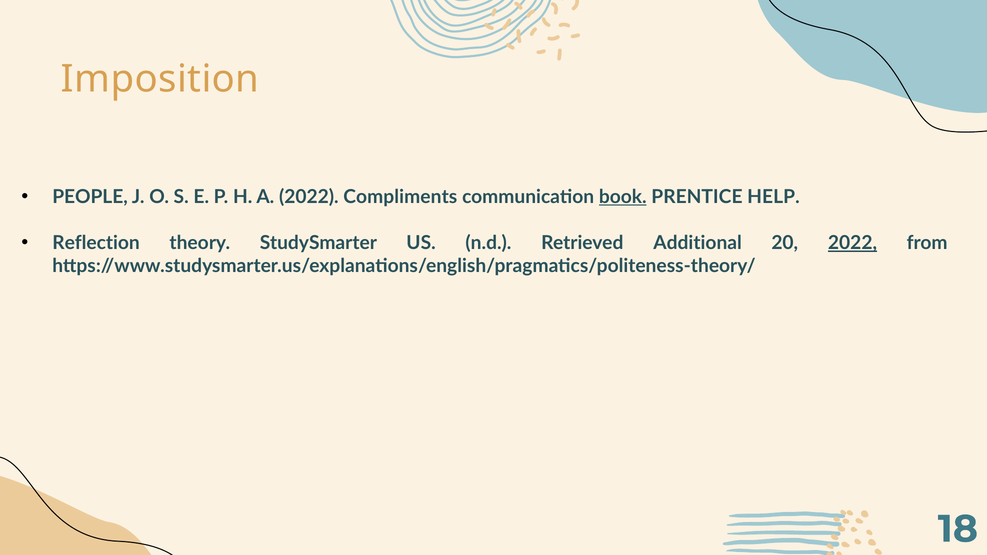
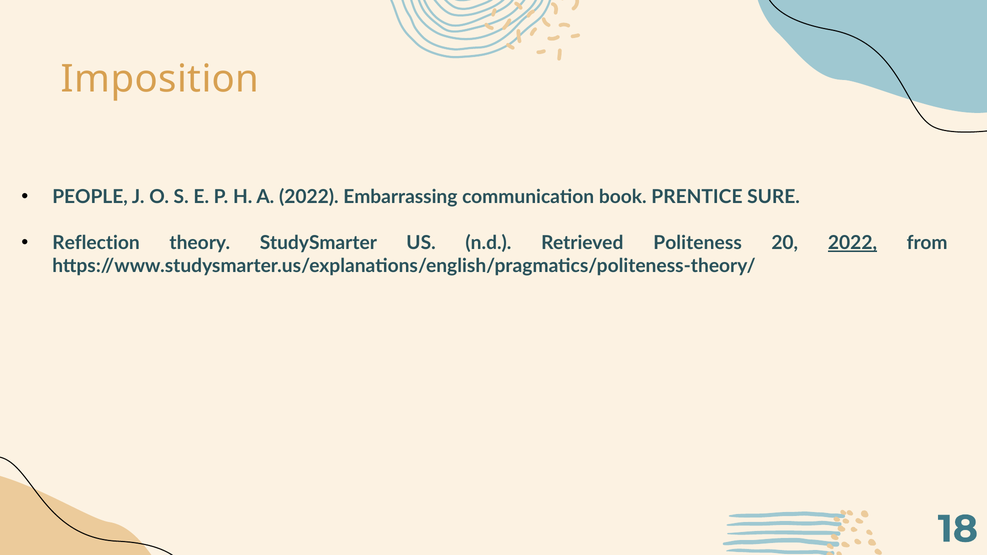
Compliments: Compliments -> Embarrassing
book underline: present -> none
HELP: HELP -> SURE
Additional: Additional -> Politeness
